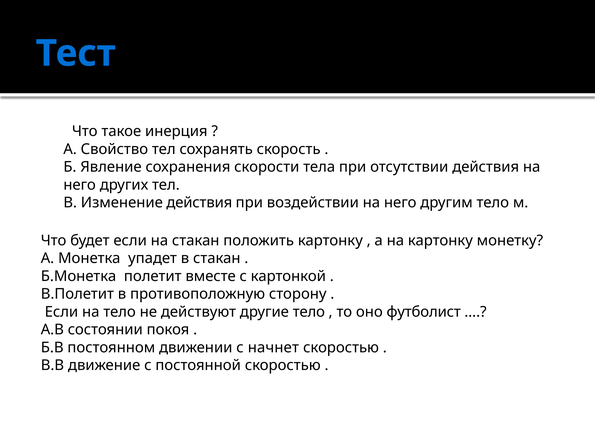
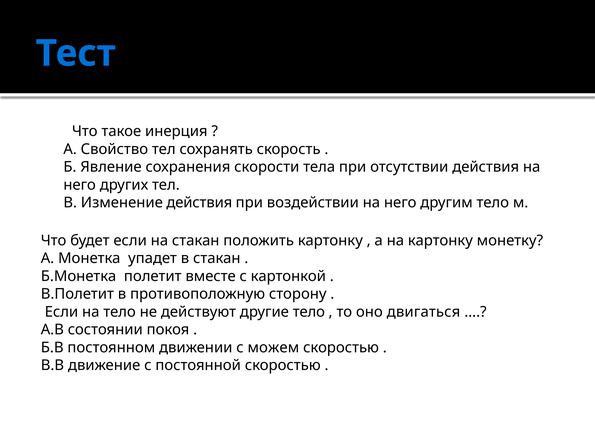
футболист: футболист -> двигаться
начнет: начнет -> можем
